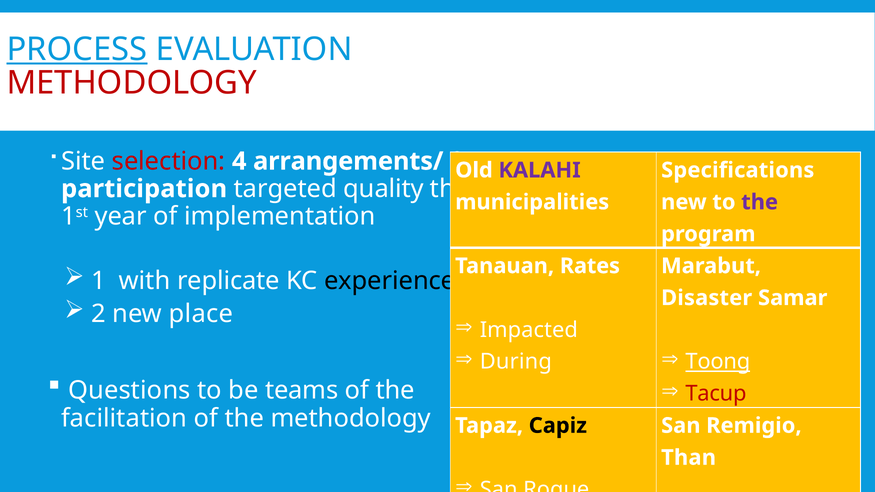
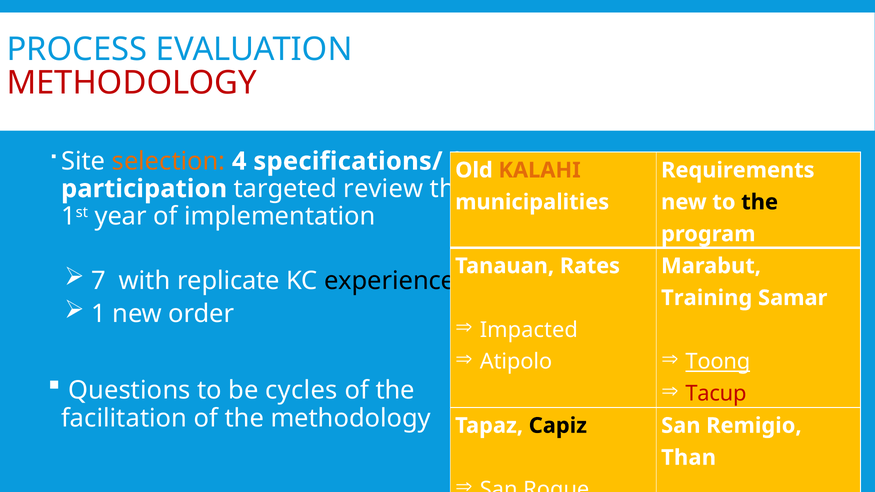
PROCESS underline: present -> none
selection colour: red -> orange
arrangements/: arrangements/ -> specifications/
KALAHI colour: purple -> orange
Specifications: Specifications -> Requirements
quality: quality -> review
the at (760, 202) colour: purple -> black
1 at (98, 281): 1 -> 7
Disaster: Disaster -> Training
2: 2 -> 1
place: place -> order
During at (516, 362): During -> Atipolo
teams: teams -> cycles
